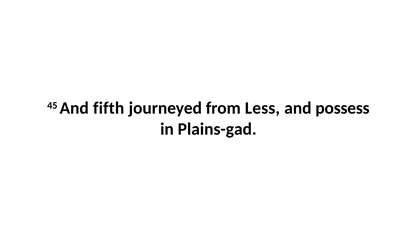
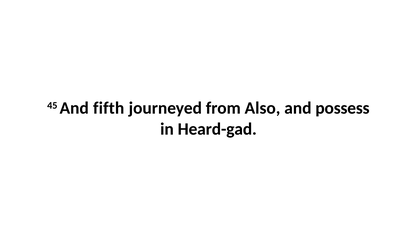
Less: Less -> Also
Plains-gad: Plains-gad -> Heard-gad
